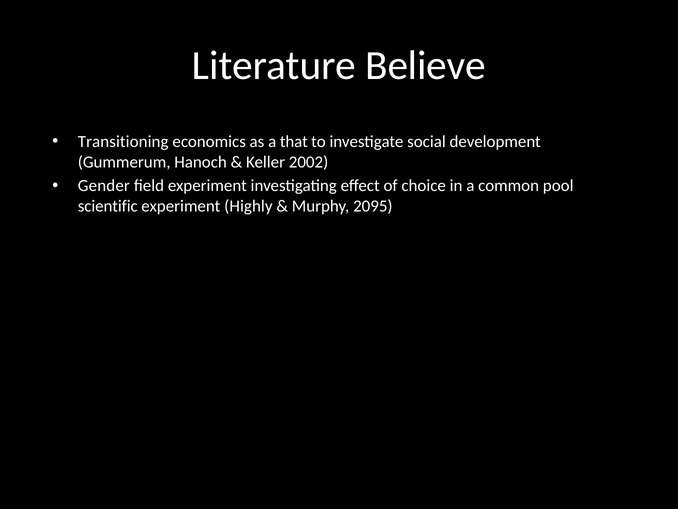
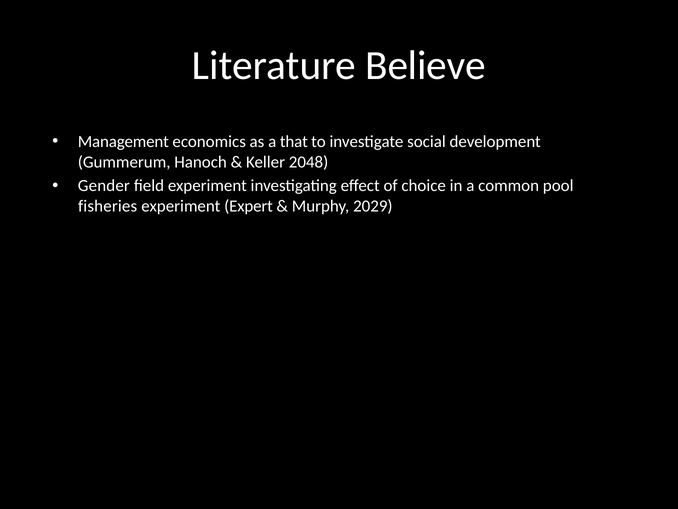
Transitioning: Transitioning -> Management
2002: 2002 -> 2048
scientific: scientific -> fisheries
Highly: Highly -> Expert
2095: 2095 -> 2029
